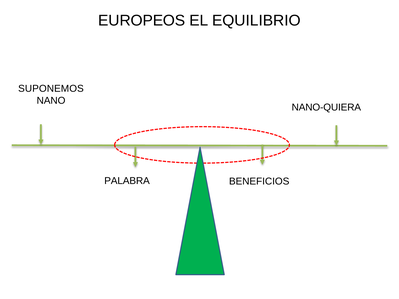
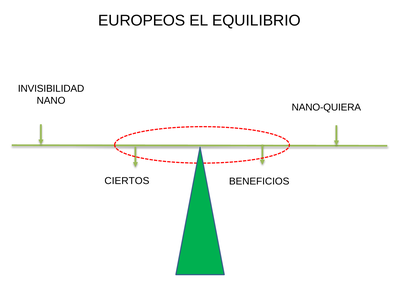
SUPONEMOS: SUPONEMOS -> INVISIBILIDAD
PALABRA: PALABRA -> CIERTOS
